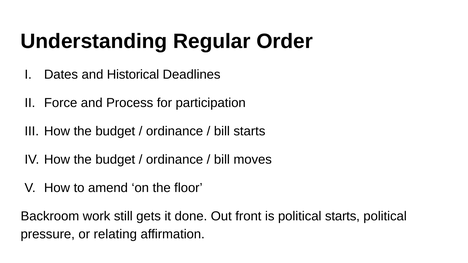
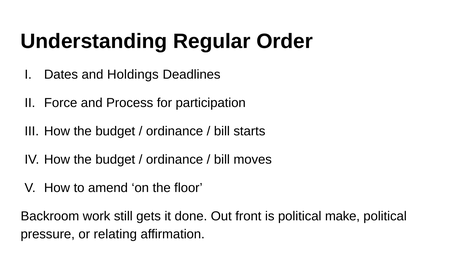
Historical: Historical -> Holdings
political starts: starts -> make
